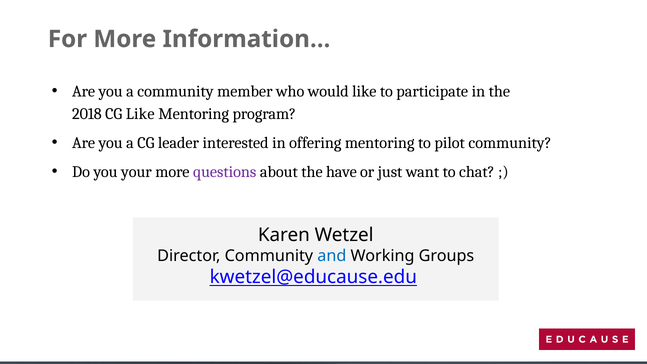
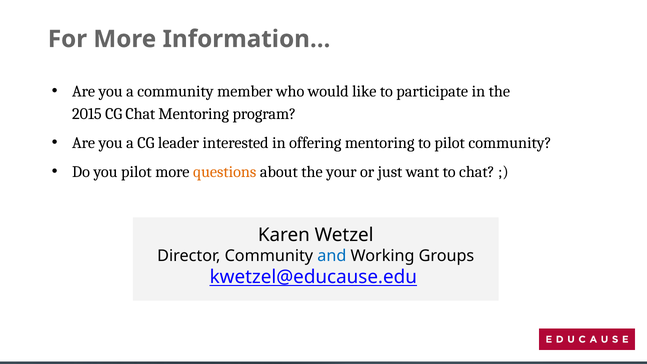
2018: 2018 -> 2015
CG Like: Like -> Chat
you your: your -> pilot
questions colour: purple -> orange
have: have -> your
